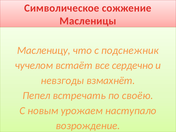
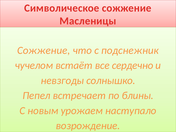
Масленицу at (44, 50): Масленицу -> Сожжение
взмахнёт: взмахнёт -> солнышко
встречать: встречать -> встречает
своёю: своёю -> блины
